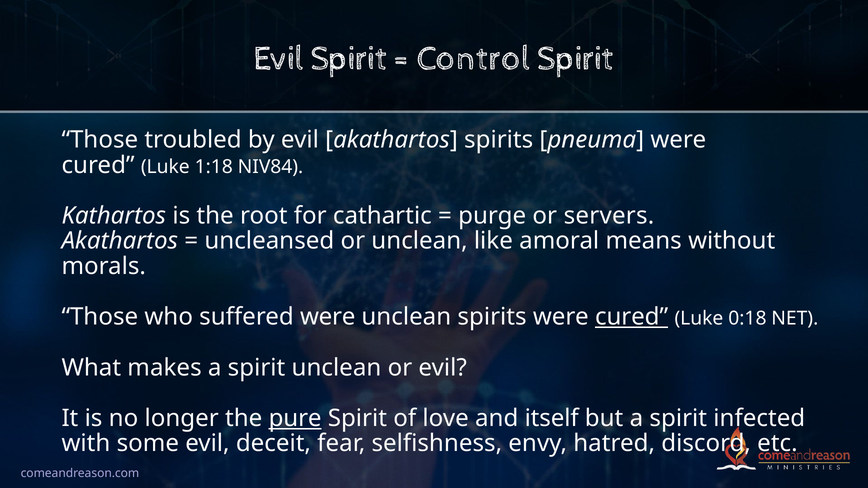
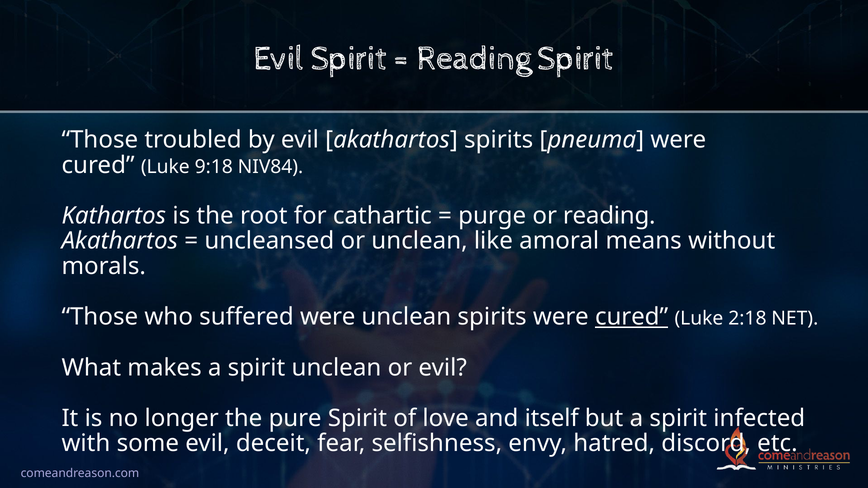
Control at (474, 58): Control -> Reading
1:18: 1:18 -> 9:18
or servers: servers -> reading
0:18: 0:18 -> 2:18
pure underline: present -> none
